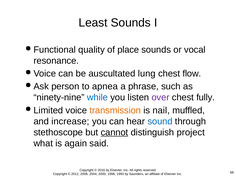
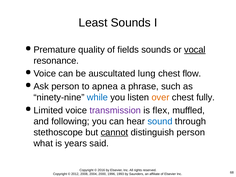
Functional: Functional -> Premature
place: place -> fields
vocal underline: none -> present
over colour: purple -> orange
transmission colour: orange -> purple
nail: nail -> flex
increase: increase -> following
distinguish project: project -> person
again: again -> years
